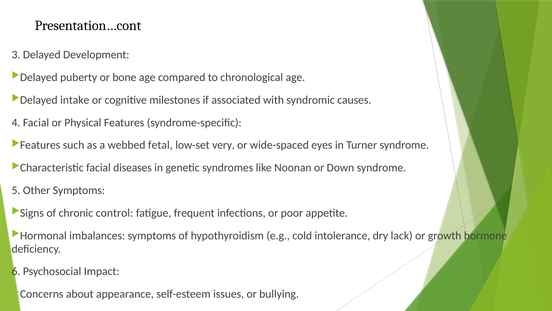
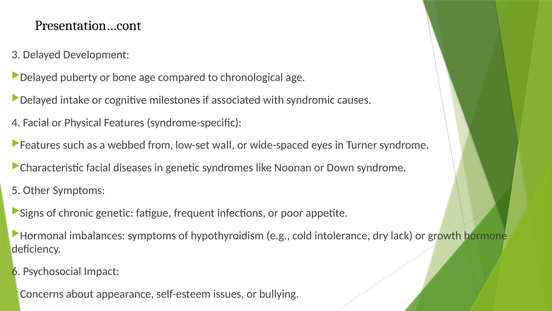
fetal: fetal -> from
very: very -> wall
chronic control: control -> genetic
